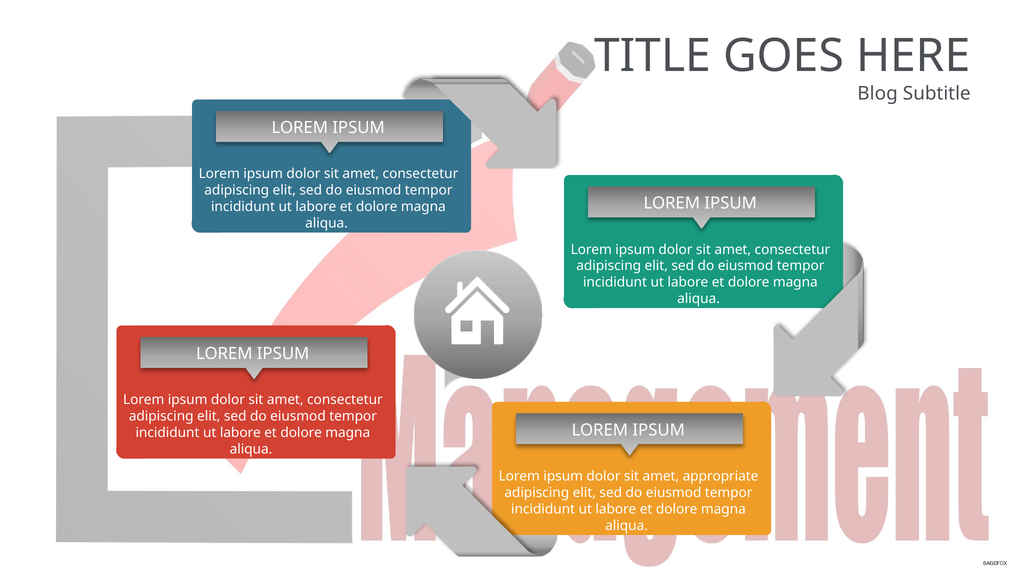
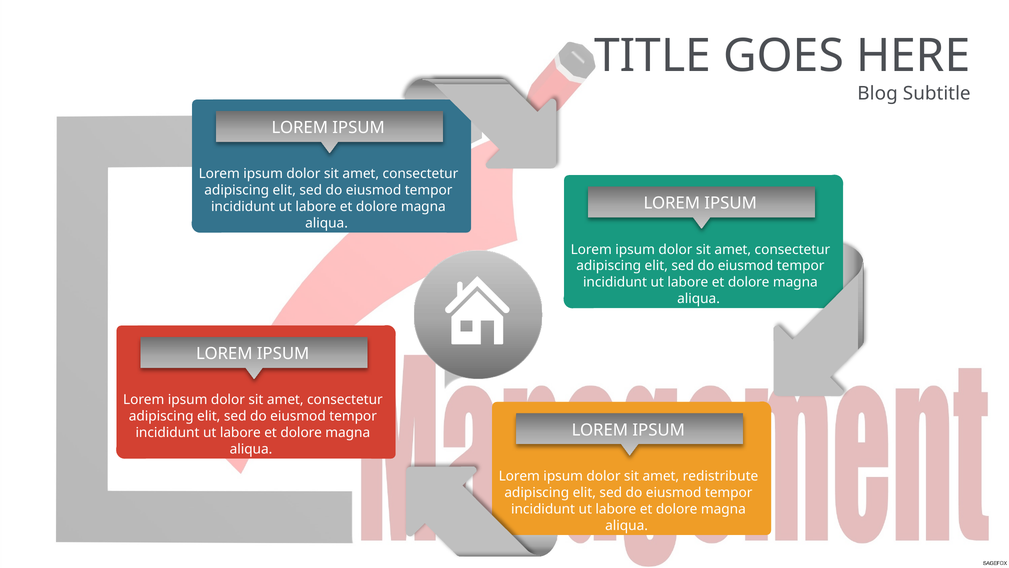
appropriate: appropriate -> redistribute
